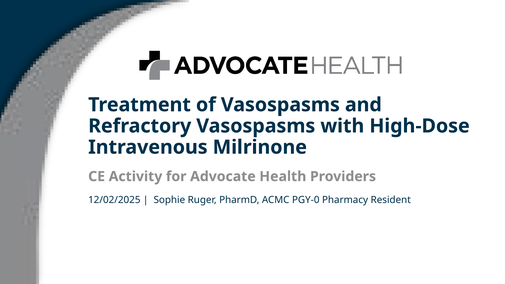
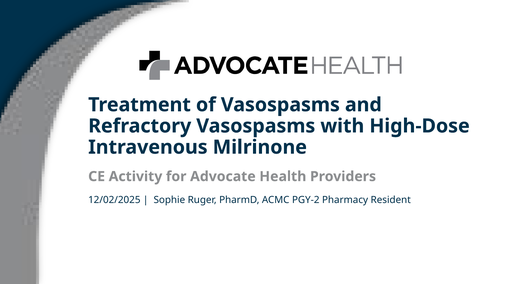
PGY-0: PGY-0 -> PGY-2
